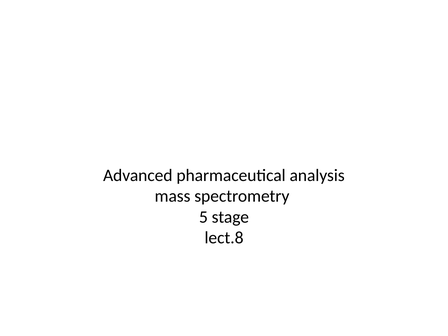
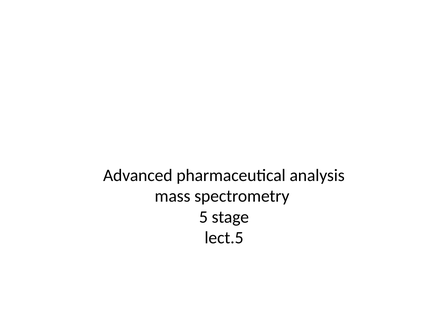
lect.8: lect.8 -> lect.5
